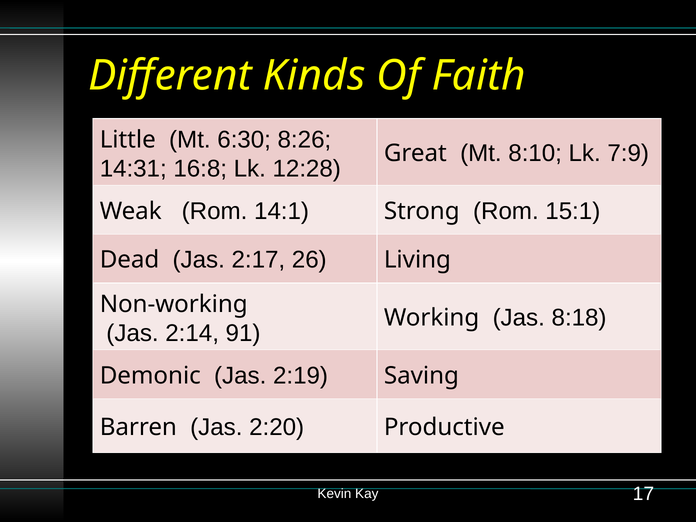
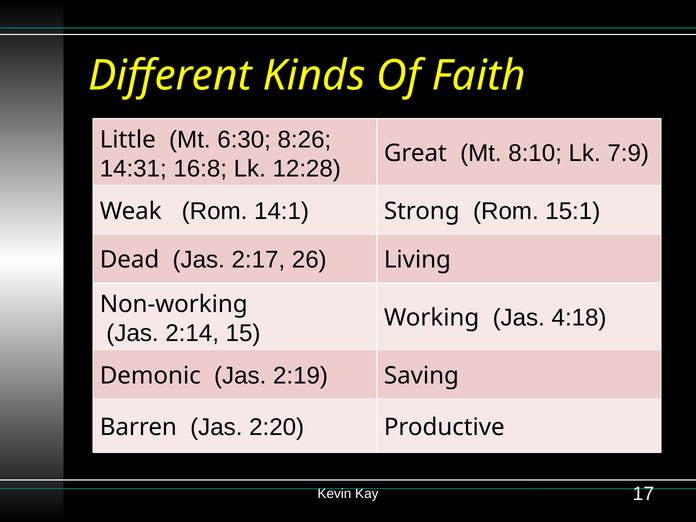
91: 91 -> 15
8:18: 8:18 -> 4:18
